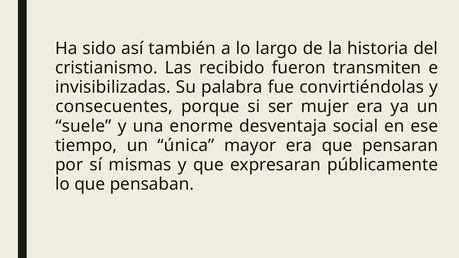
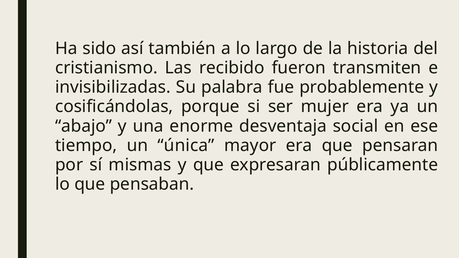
convirtiéndolas: convirtiéndolas -> probablemente
consecuentes: consecuentes -> cosificándolas
suele: suele -> abajo
